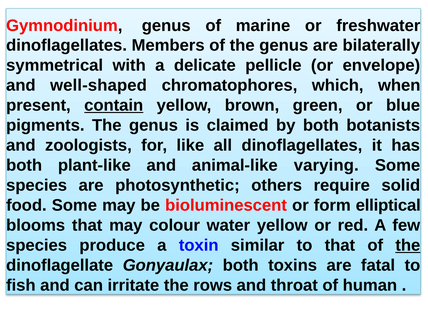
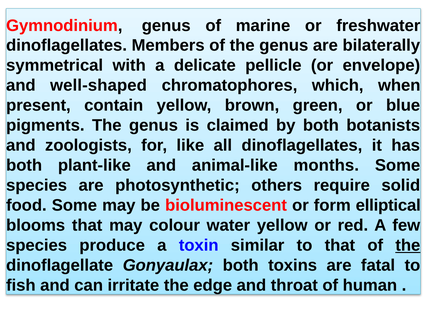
contain underline: present -> none
varying: varying -> months
rows: rows -> edge
